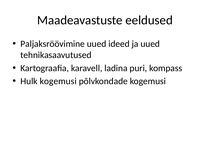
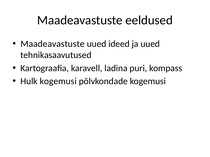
Paljaksröövimine at (53, 44): Paljaksröövimine -> Maadeavastuste
